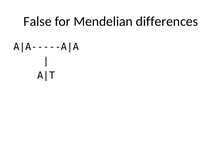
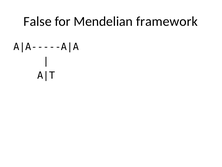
differences: differences -> framework
